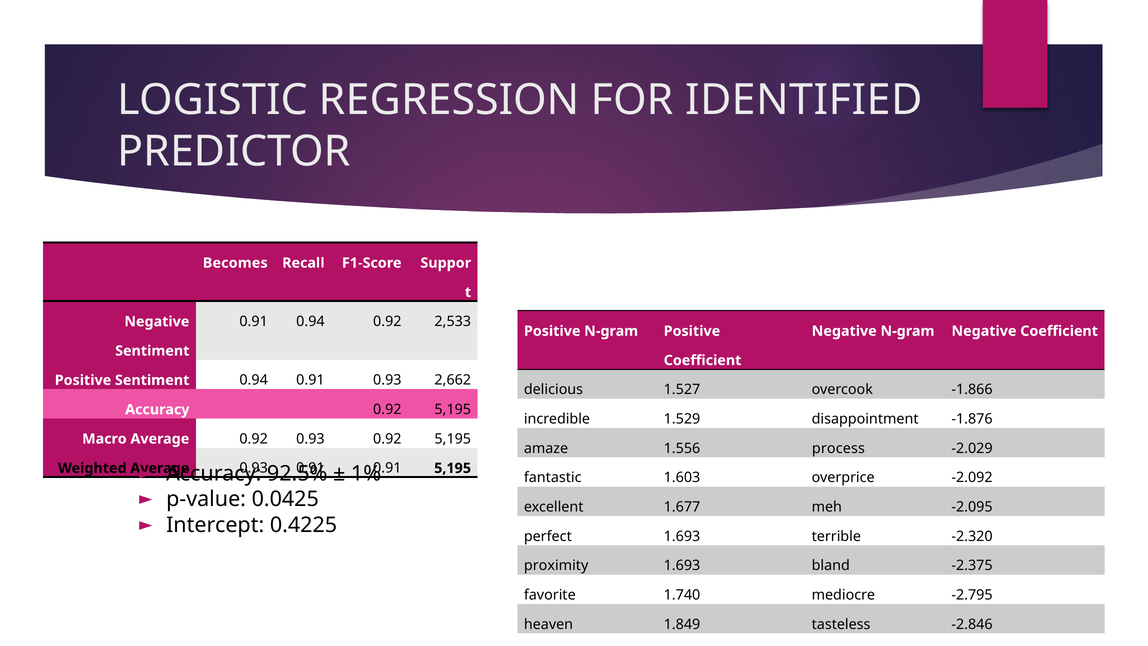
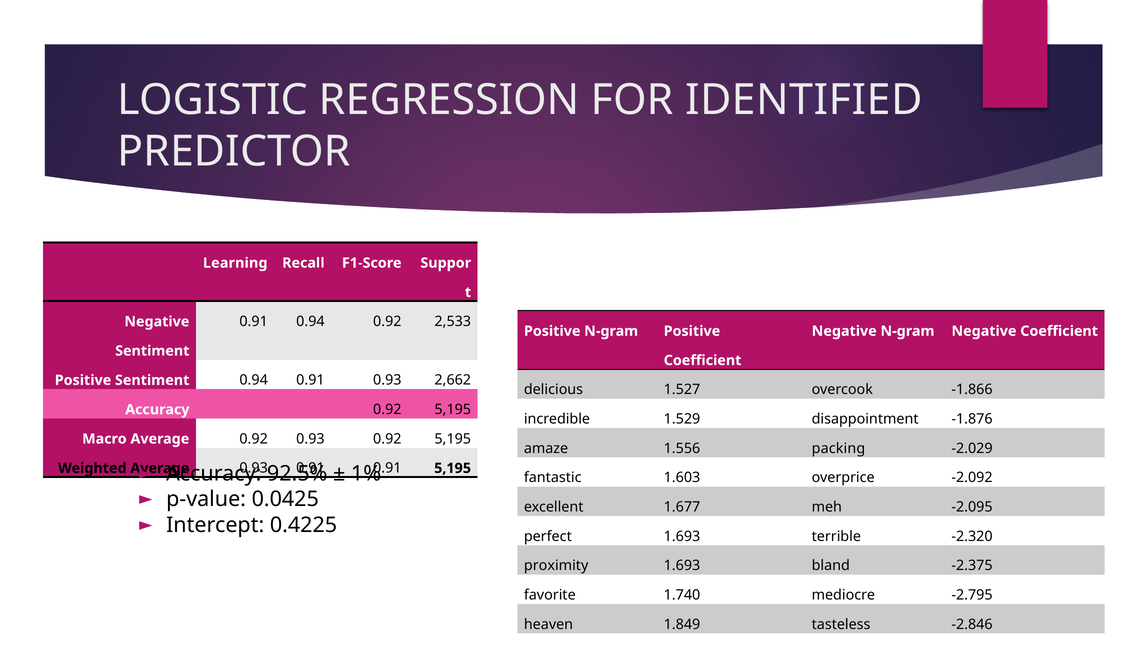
Becomes: Becomes -> Learning
process: process -> packing
